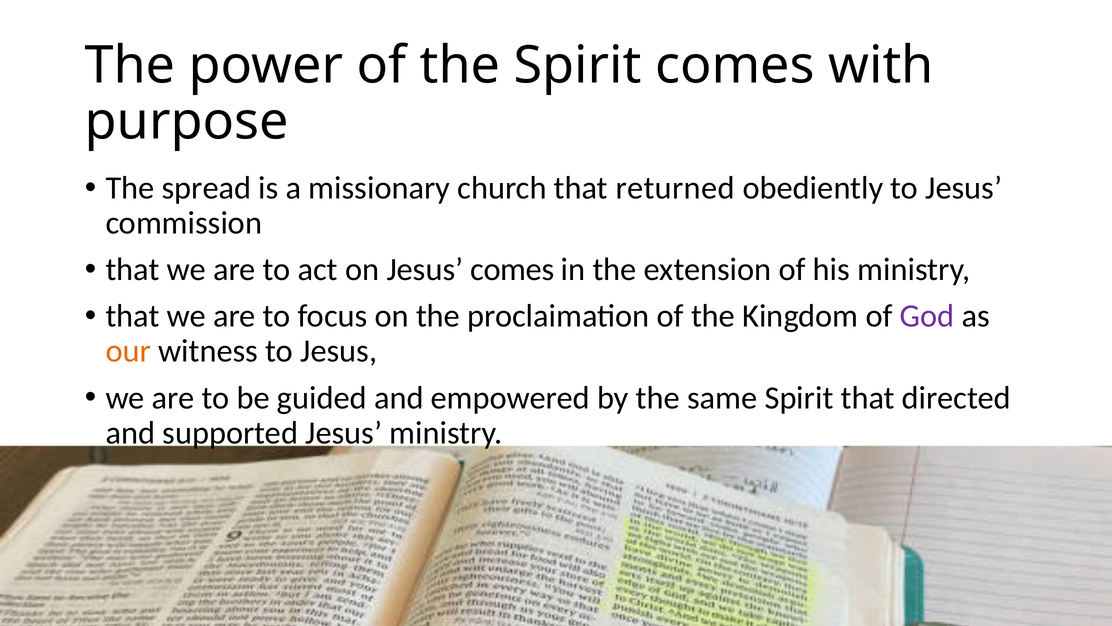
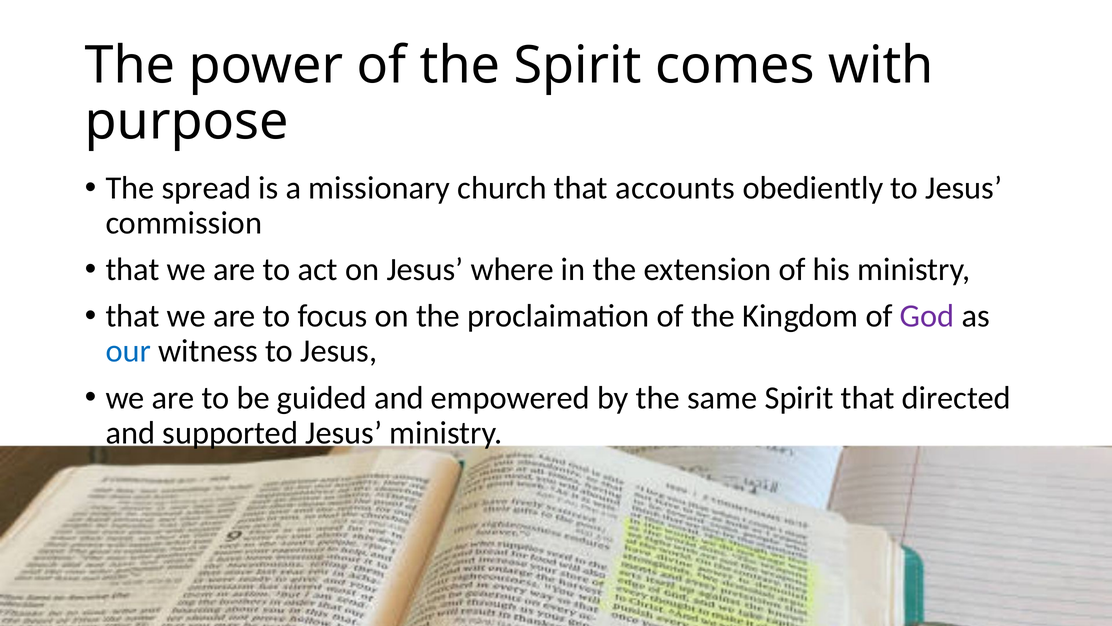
returned: returned -> accounts
Jesus comes: comes -> where
our colour: orange -> blue
